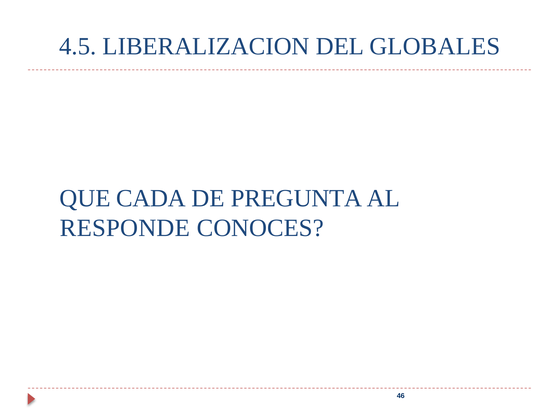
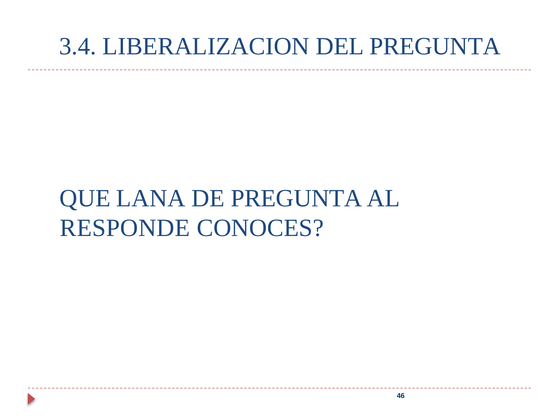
4.5: 4.5 -> 3.4
DEL GLOBALES: GLOBALES -> PREGUNTA
CADA: CADA -> LANA
